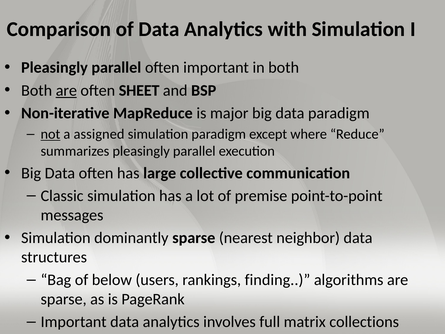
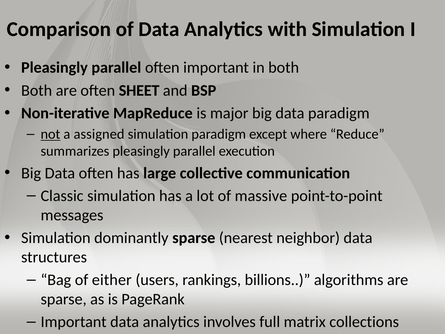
are at (66, 90) underline: present -> none
premise: premise -> massive
below: below -> either
finding: finding -> billions
